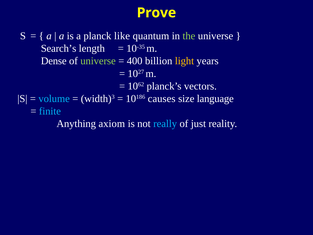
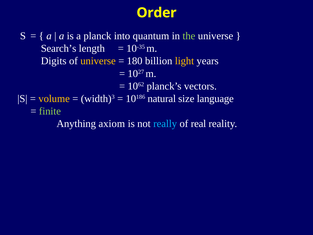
Prove: Prove -> Order
like: like -> into
Dense: Dense -> Digits
universe at (98, 61) colour: light green -> yellow
400: 400 -> 180
volume colour: light blue -> yellow
causes: causes -> natural
finite colour: light blue -> light green
just: just -> real
